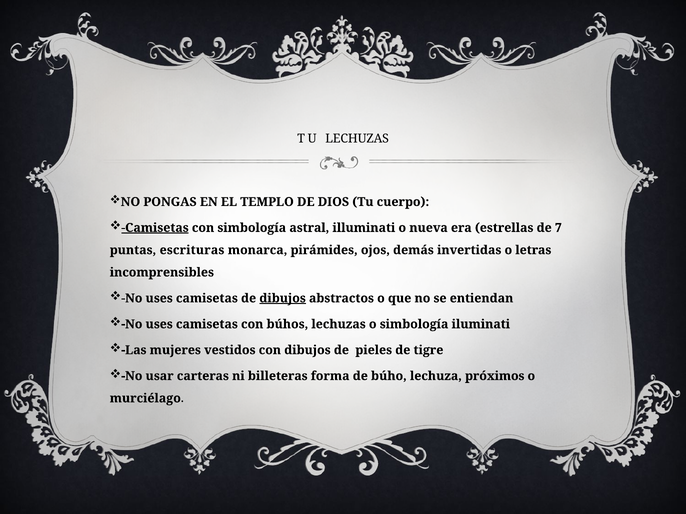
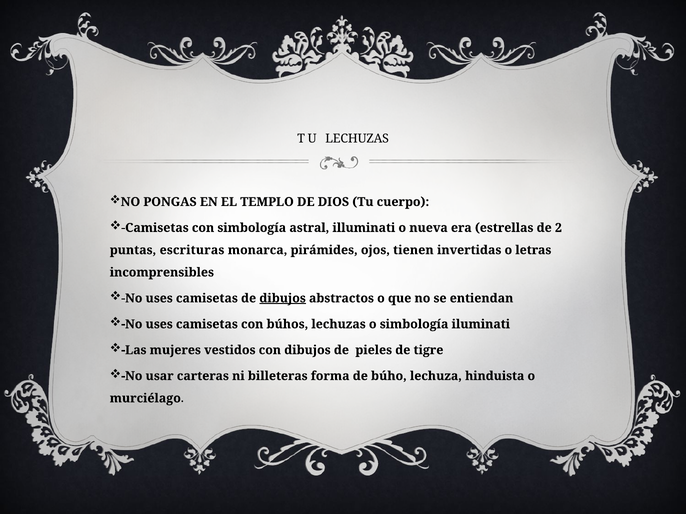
Camisetas at (155, 228) underline: present -> none
7: 7 -> 2
demás: demás -> tienen
próximos: próximos -> hinduista
